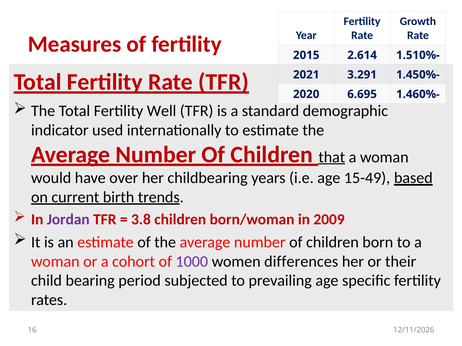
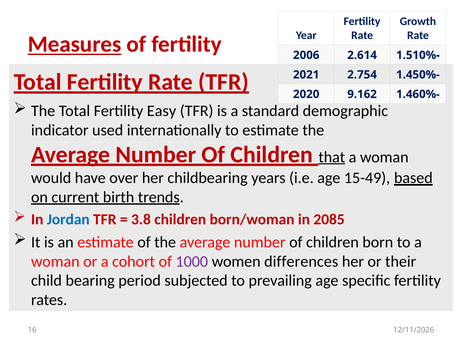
Measures underline: none -> present
2015: 2015 -> 2006
3.291: 3.291 -> 2.754
6.695: 6.695 -> 9.162
Well: Well -> Easy
Jordan colour: purple -> blue
2009: 2009 -> 2085
